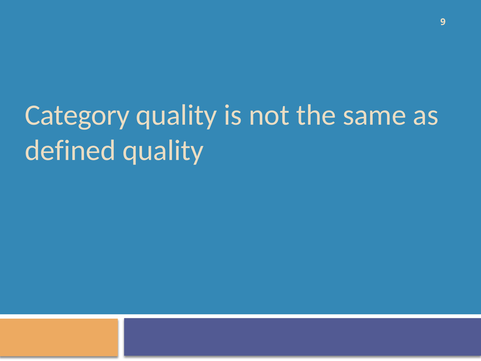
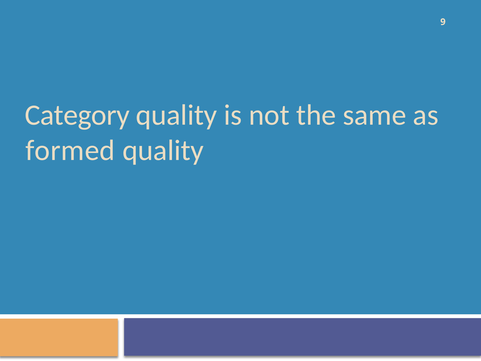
defined: defined -> formed
